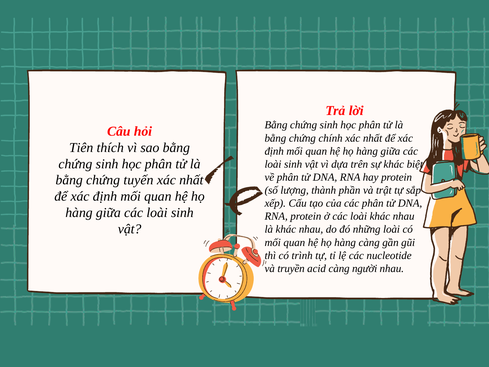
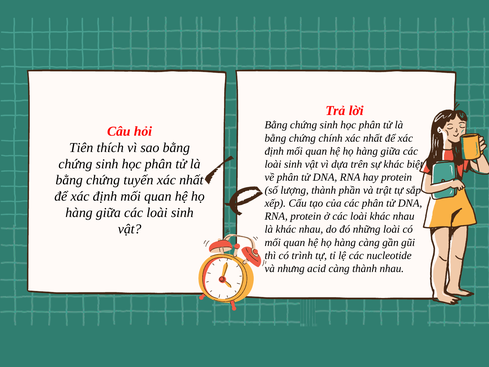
truyền: truyền -> nhưng
càng người: người -> thành
